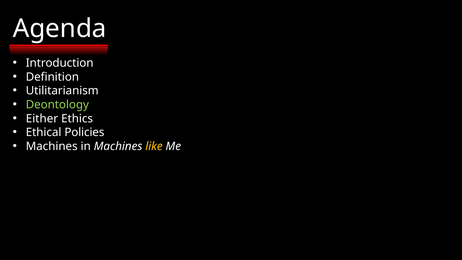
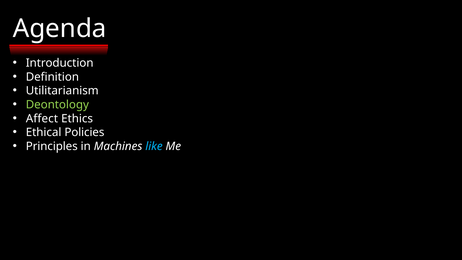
Either: Either -> Affect
Machines at (52, 146): Machines -> Principles
like colour: yellow -> light blue
